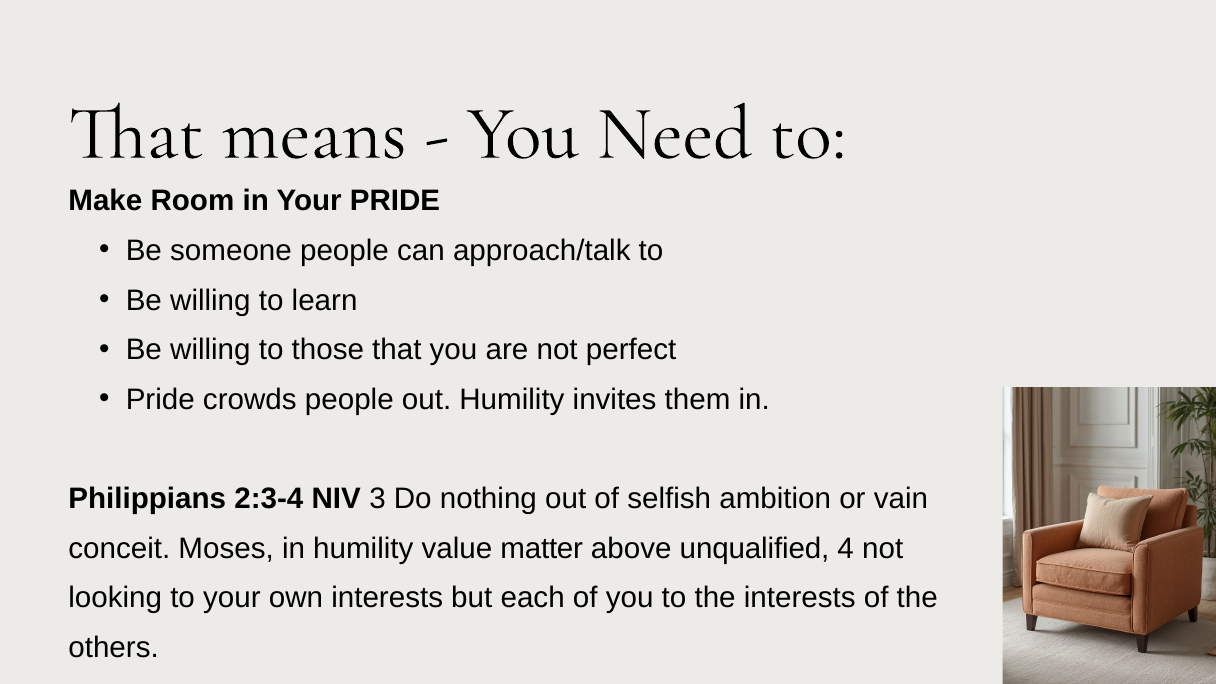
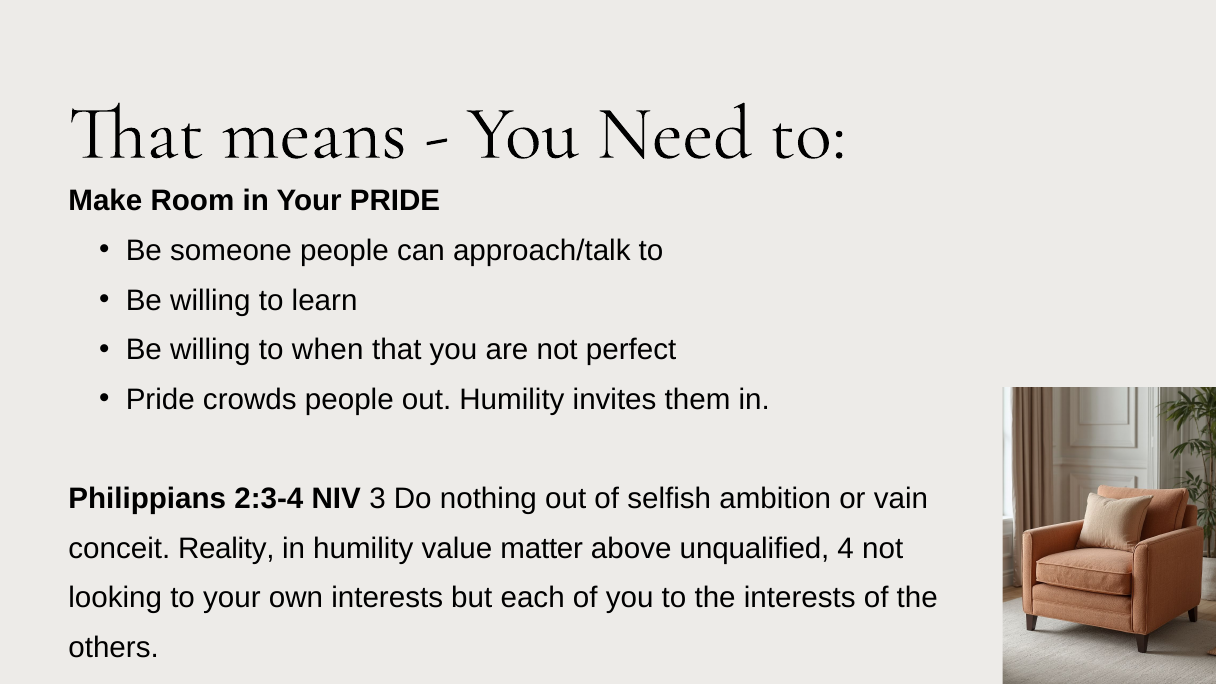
those: those -> when
Moses: Moses -> Reality
